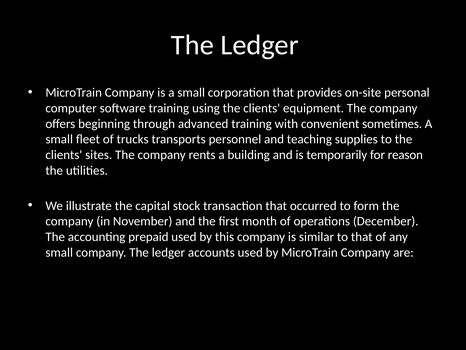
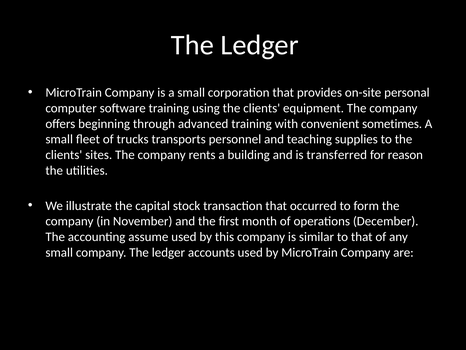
temporarily: temporarily -> transferred
prepaid: prepaid -> assume
